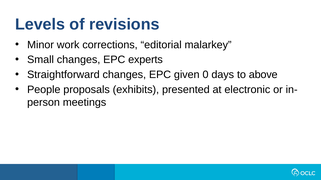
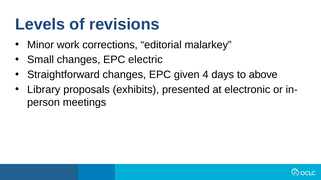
experts: experts -> electric
0: 0 -> 4
People: People -> Library
